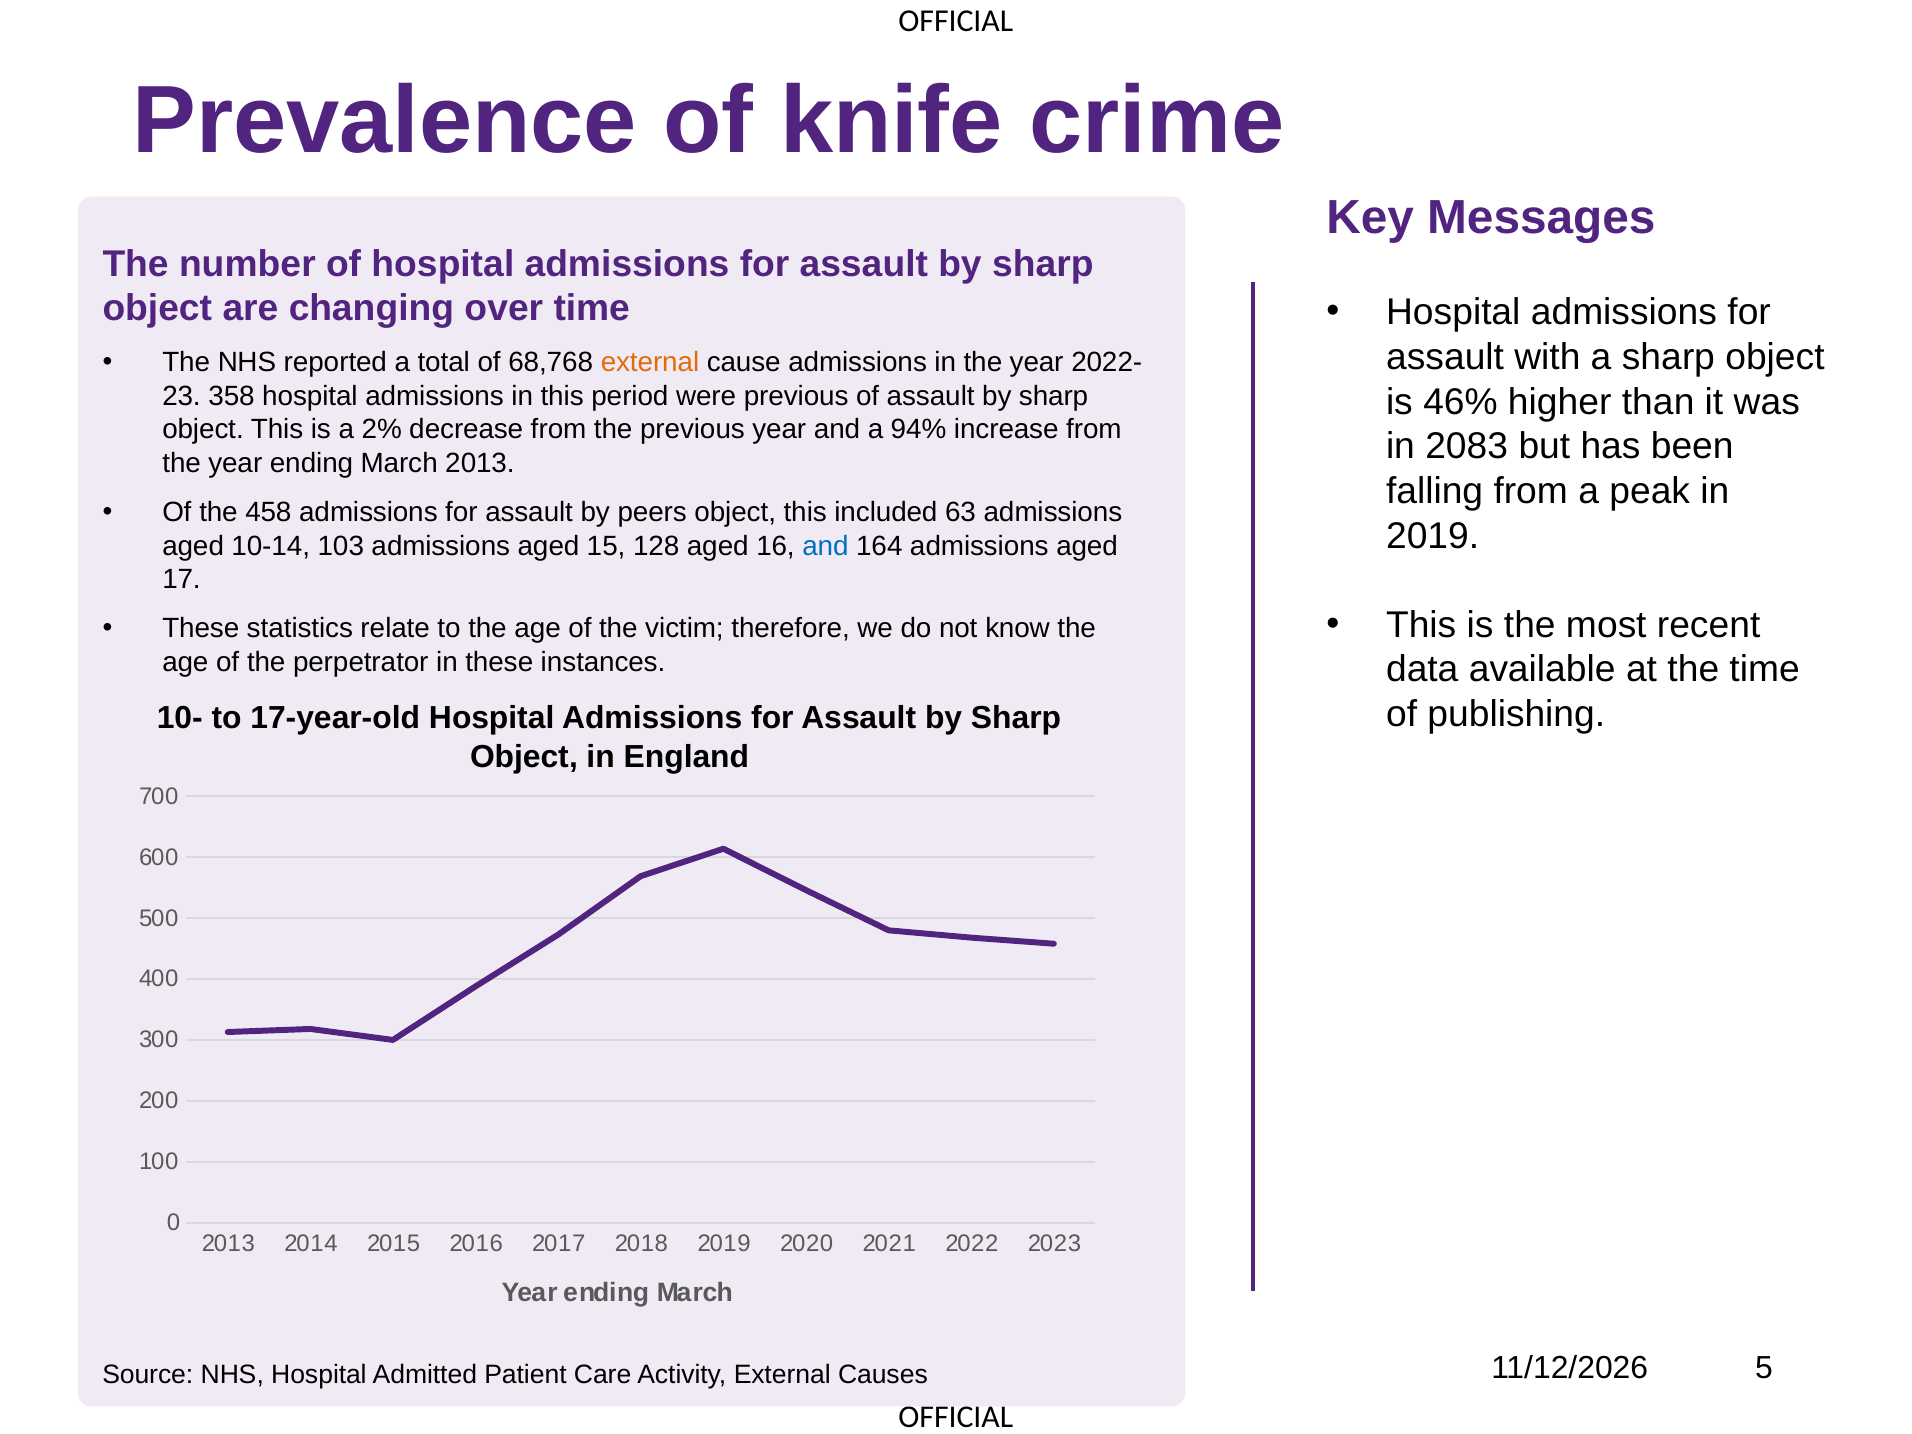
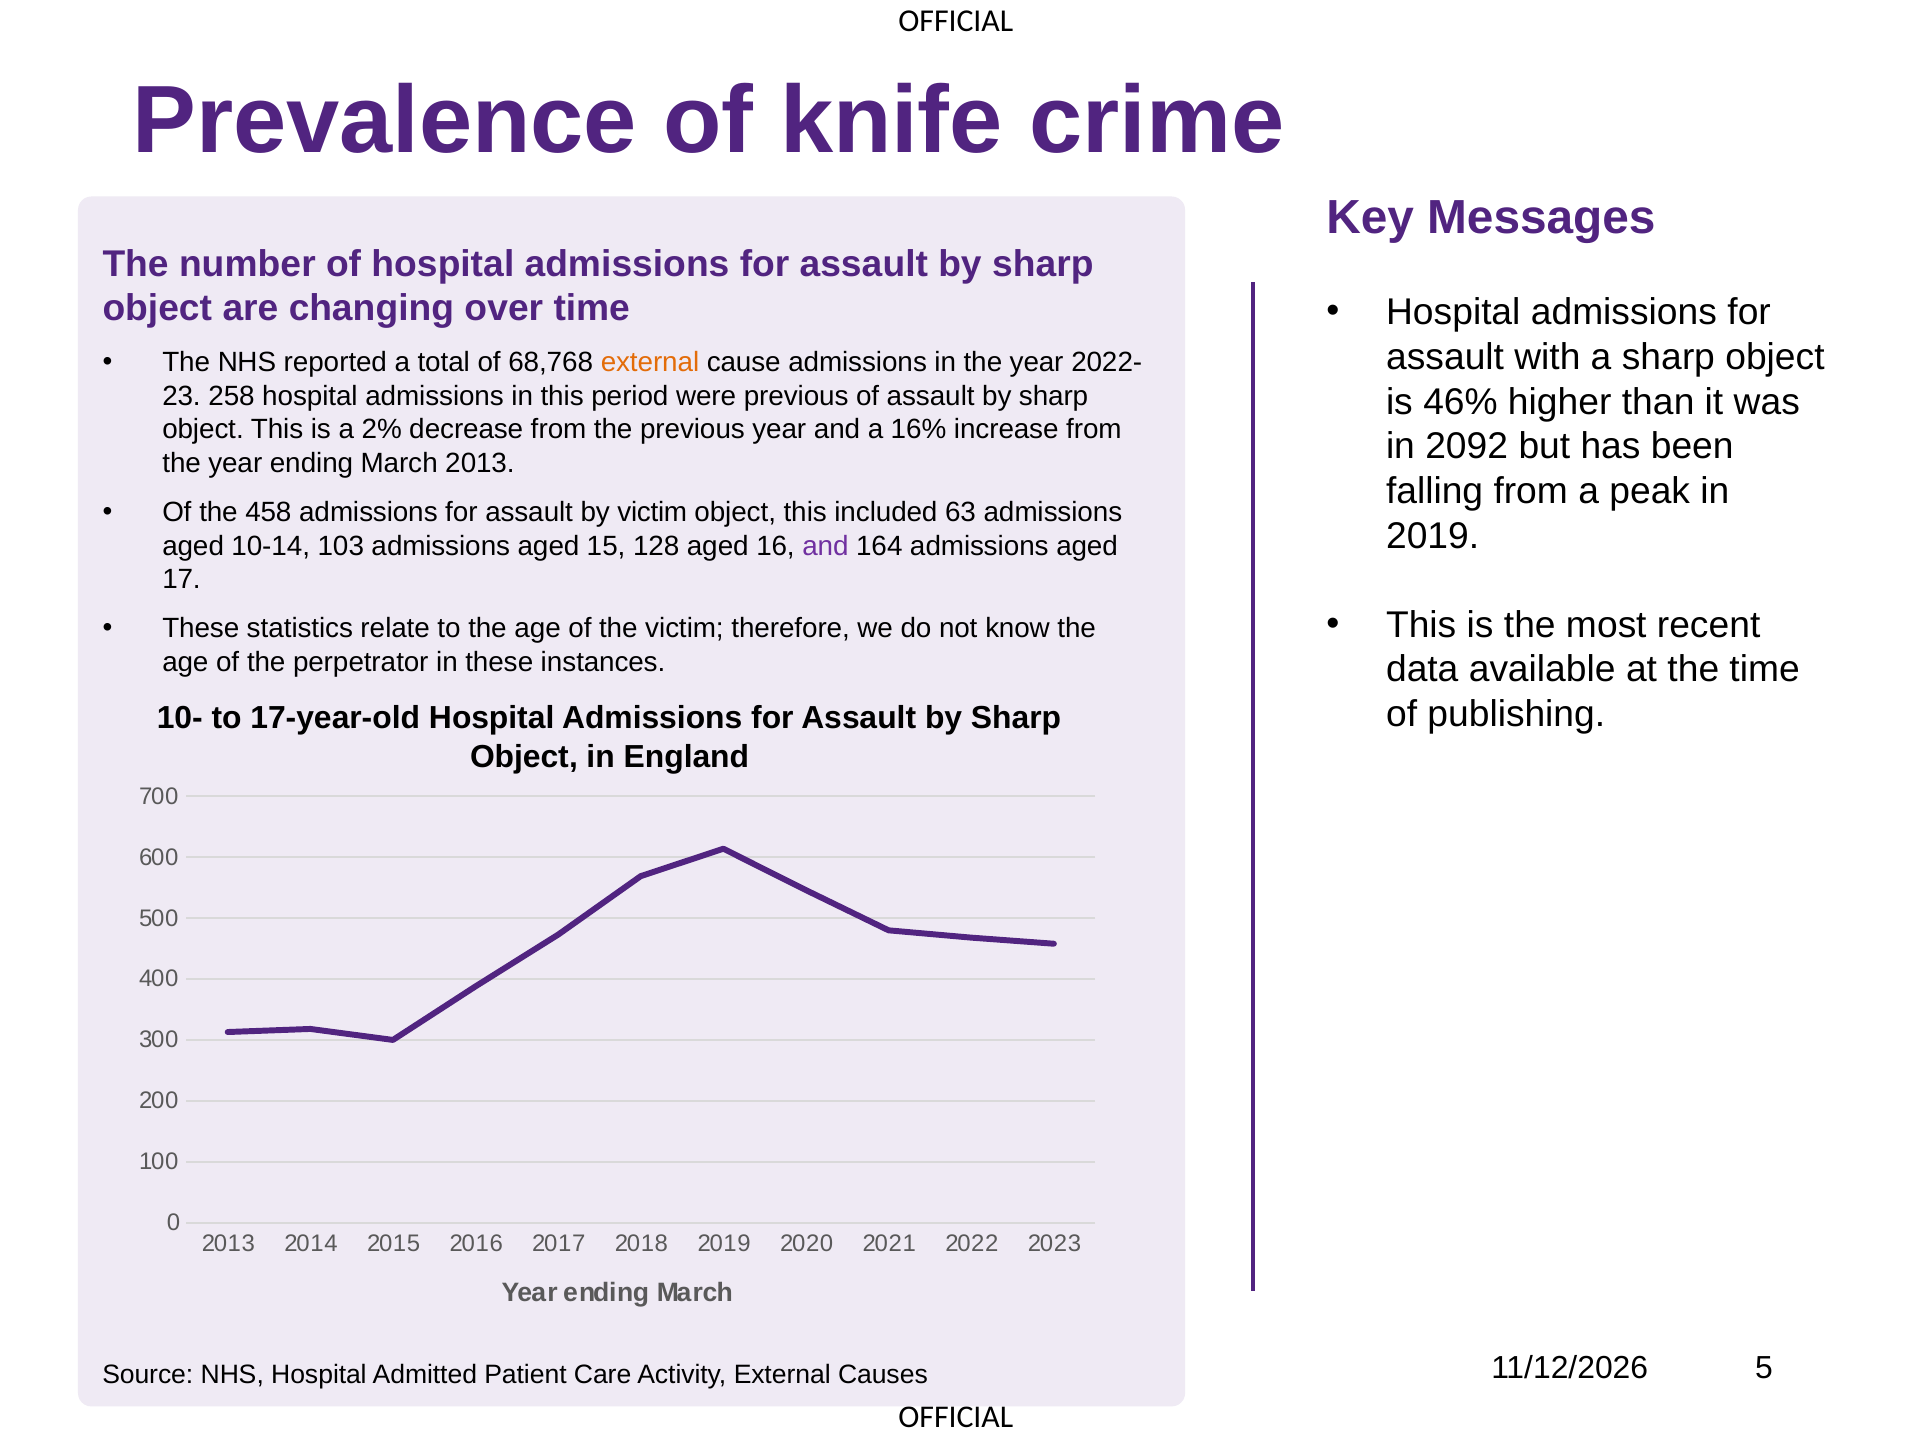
358: 358 -> 258
94%: 94% -> 16%
2083: 2083 -> 2092
by peers: peers -> victim
and at (825, 546) colour: blue -> purple
